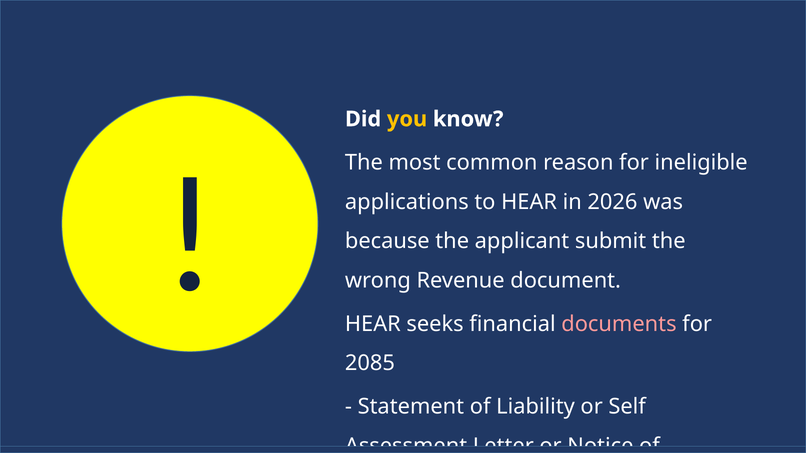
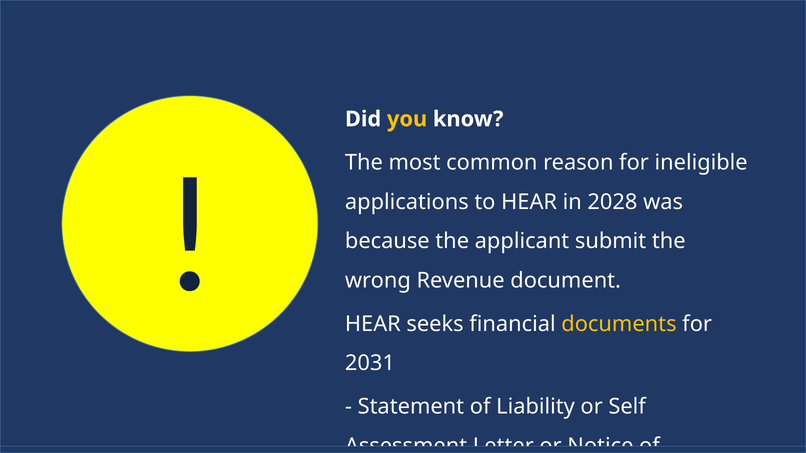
2026: 2026 -> 2028
documents colour: pink -> yellow
2085: 2085 -> 2031
